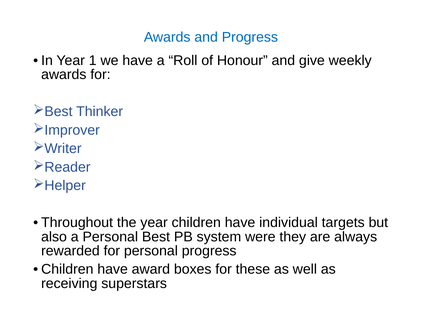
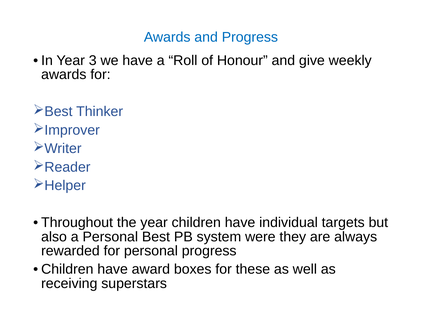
1: 1 -> 3
